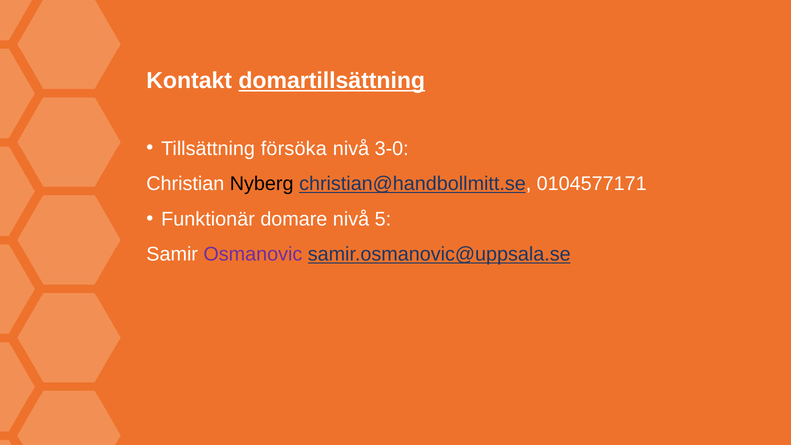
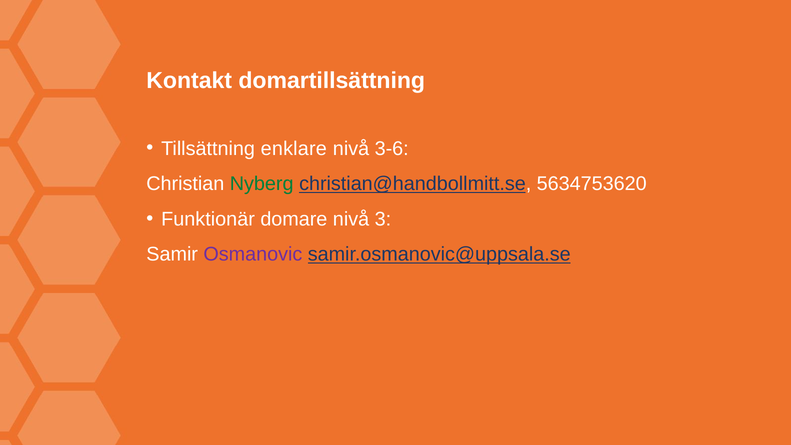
domartillsättning underline: present -> none
försöka: försöka -> enklare
3-0: 3-0 -> 3-6
Nyberg colour: black -> green
0104577171: 0104577171 -> 5634753620
5: 5 -> 3
